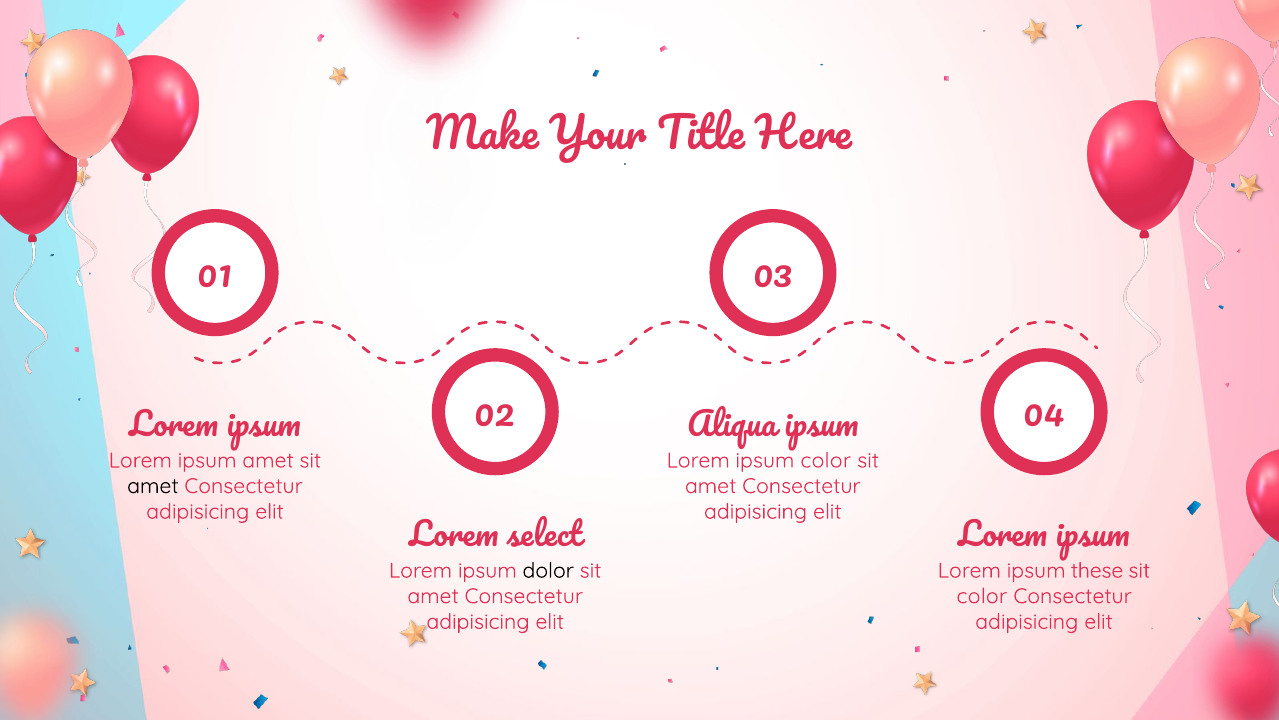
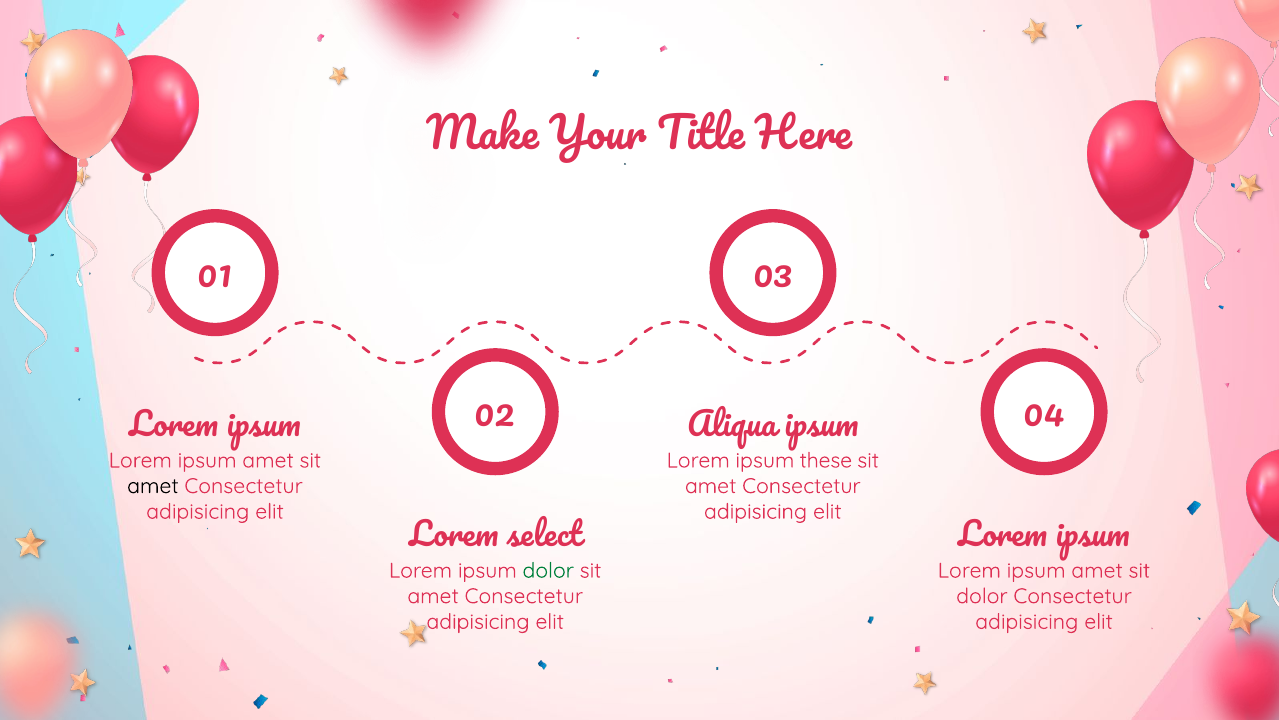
ipsum color: color -> these
dolor at (548, 570) colour: black -> green
these at (1097, 570): these -> amet
color at (982, 596): color -> dolor
